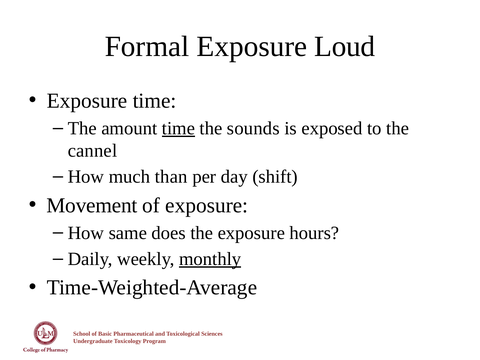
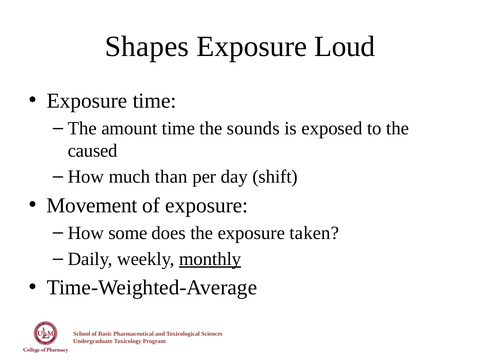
Formal: Formal -> Shapes
time at (178, 128) underline: present -> none
cannel: cannel -> caused
same: same -> some
hours: hours -> taken
